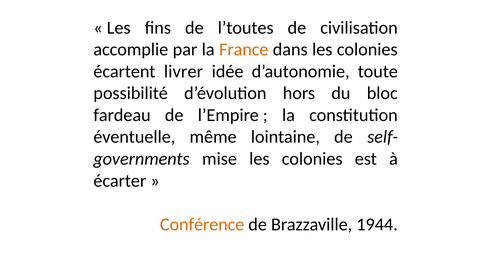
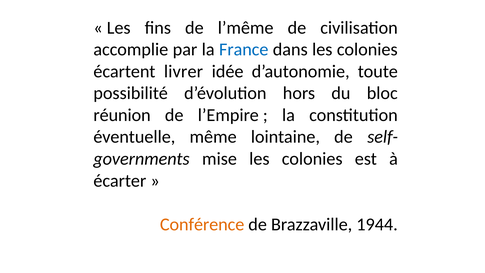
l’toutes: l’toutes -> l’même
France colour: orange -> blue
fardeau: fardeau -> réunion
